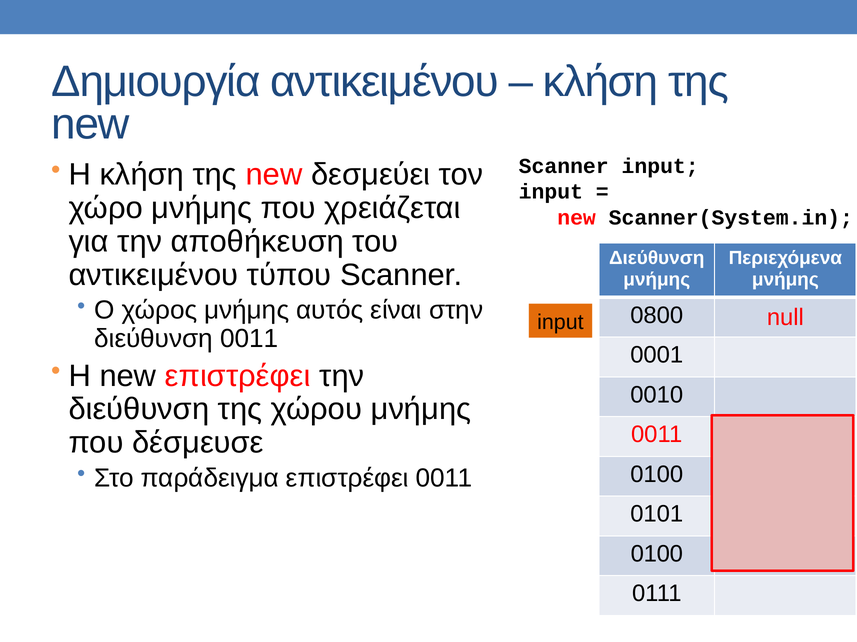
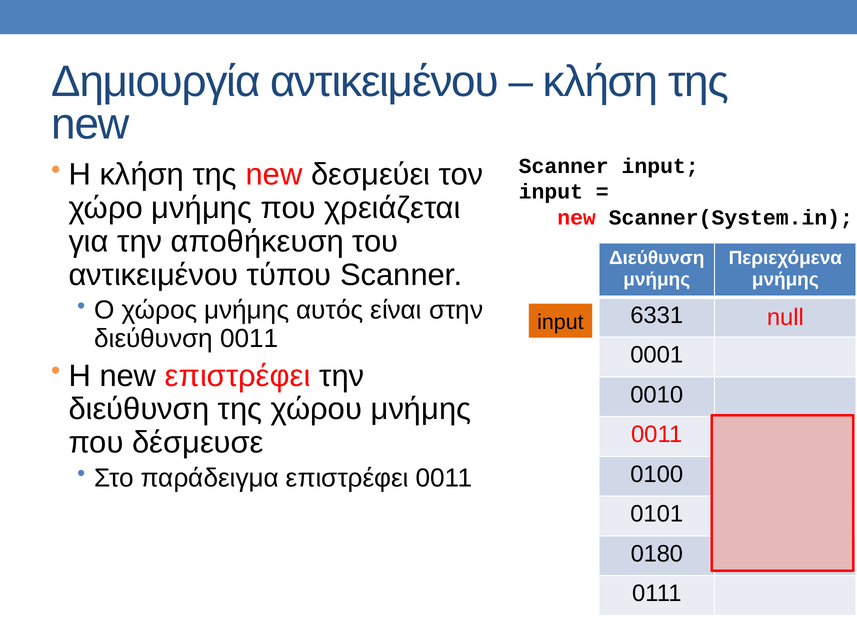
0800: 0800 -> 6331
0100 at (657, 555): 0100 -> 0180
